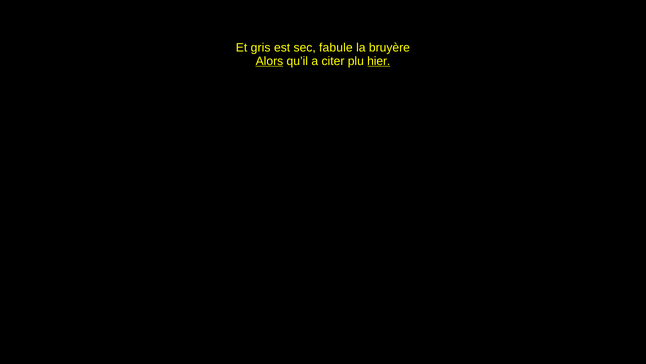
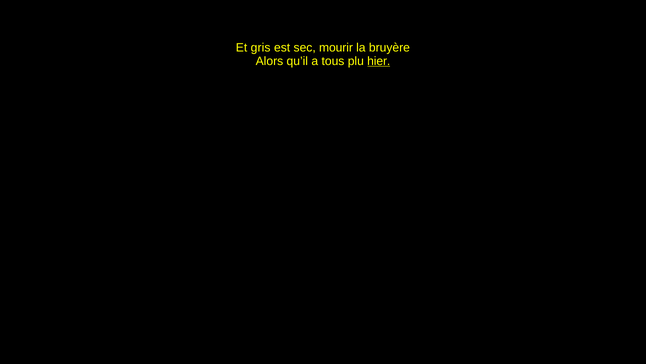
fabule: fabule -> mourir
Alors underline: present -> none
citer: citer -> tous
